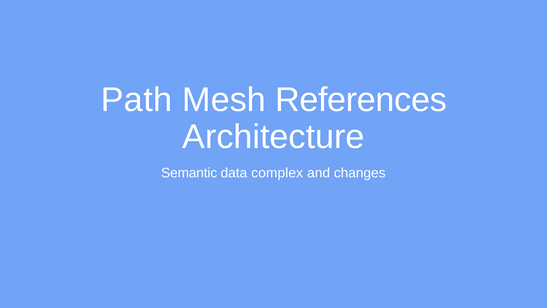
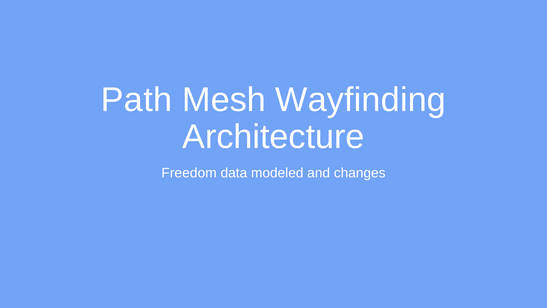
References: References -> Wayfinding
Semantic: Semantic -> Freedom
complex: complex -> modeled
